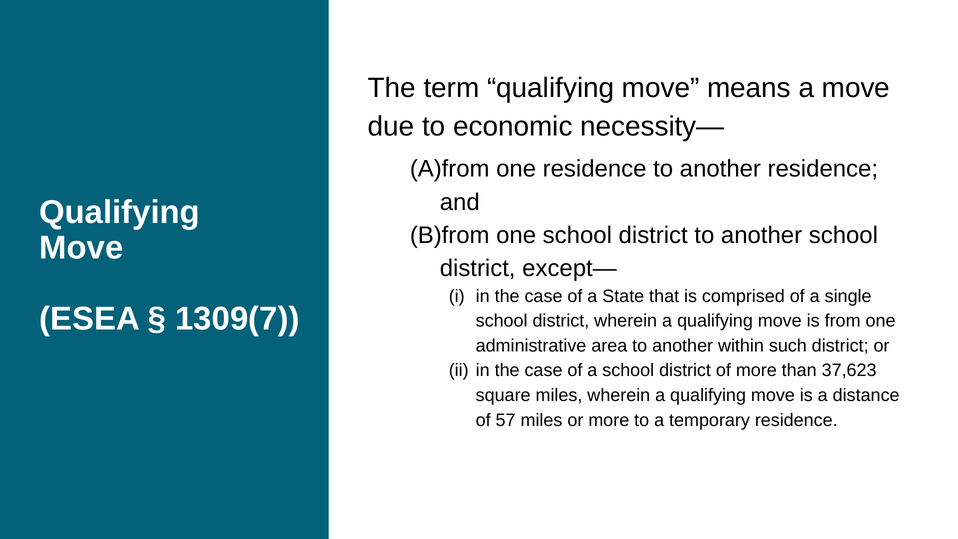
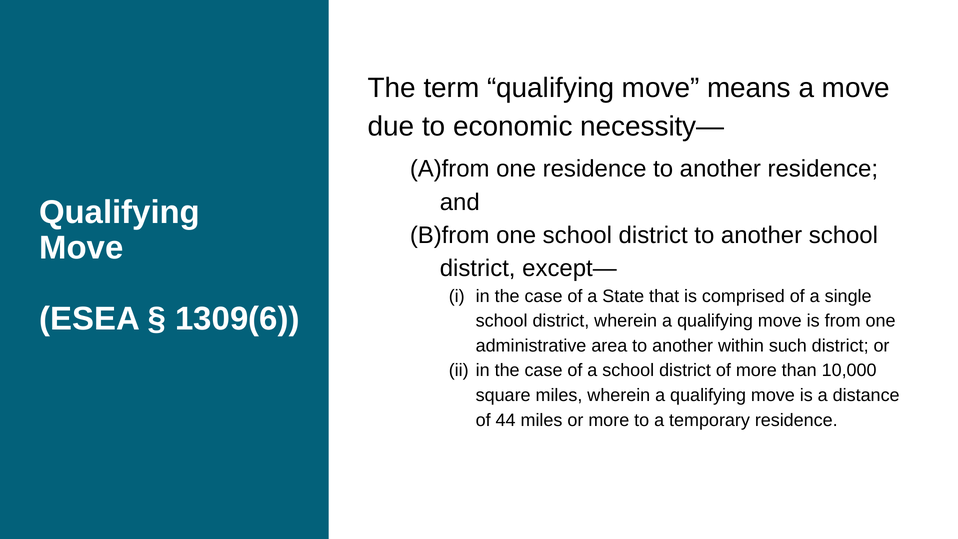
1309(7: 1309(7 -> 1309(6
37,623: 37,623 -> 10,000
57: 57 -> 44
